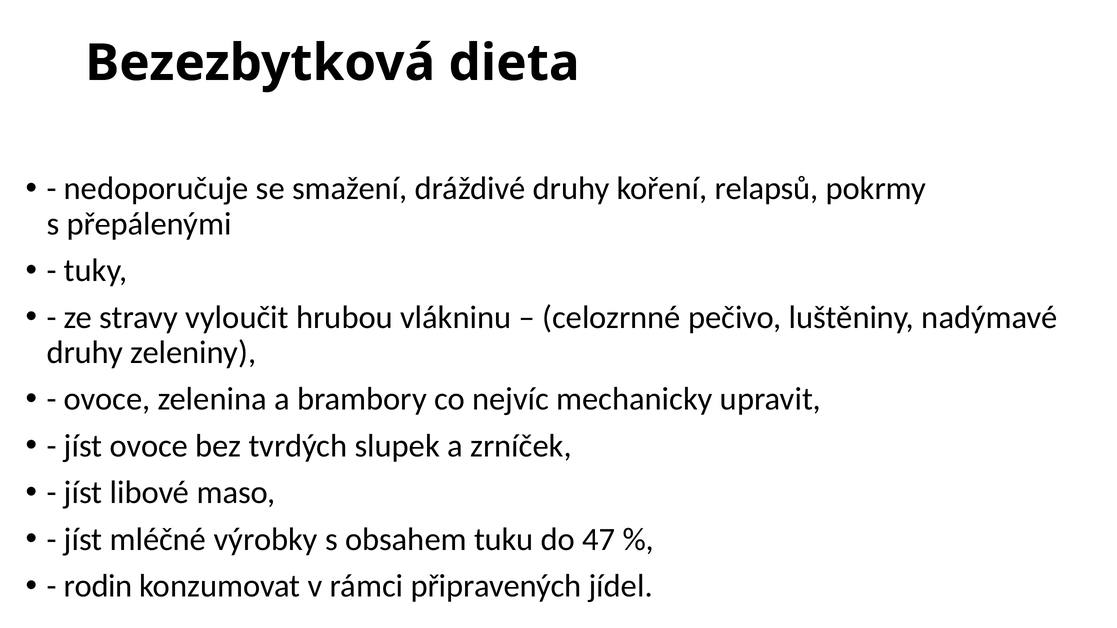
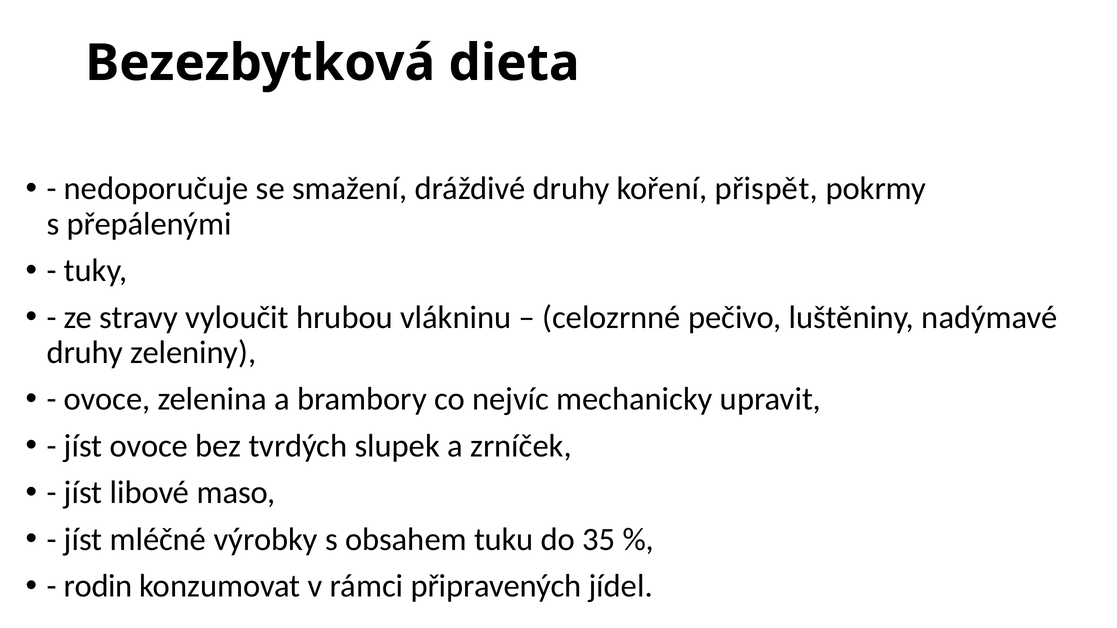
relapsů: relapsů -> přispět
47: 47 -> 35
